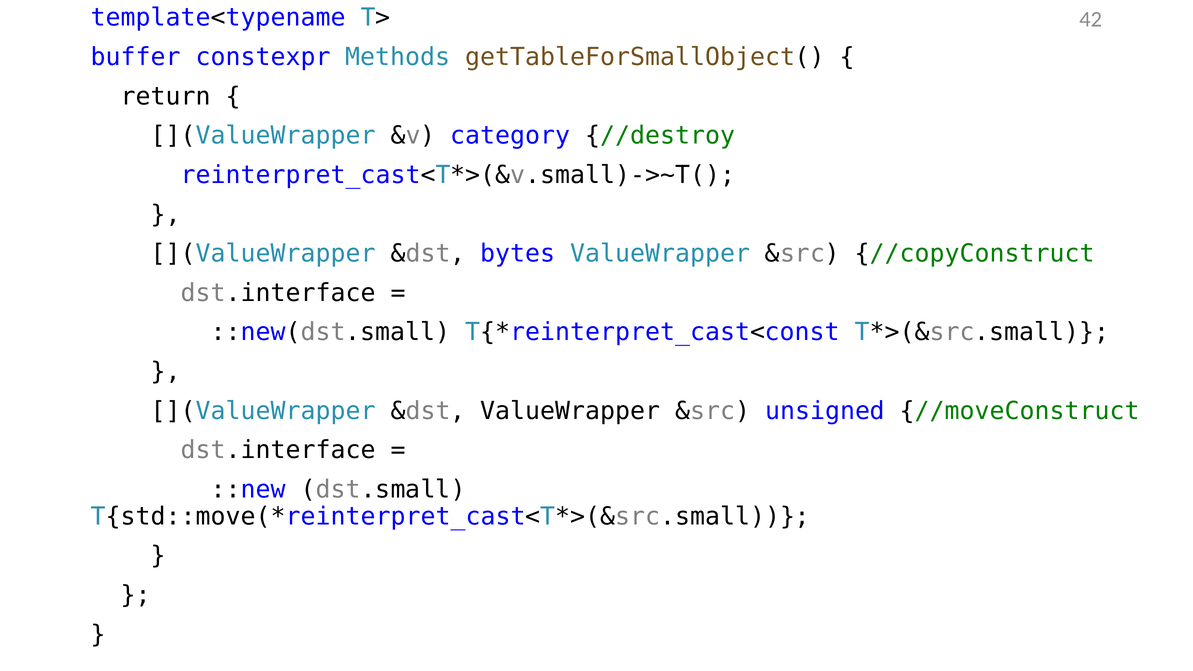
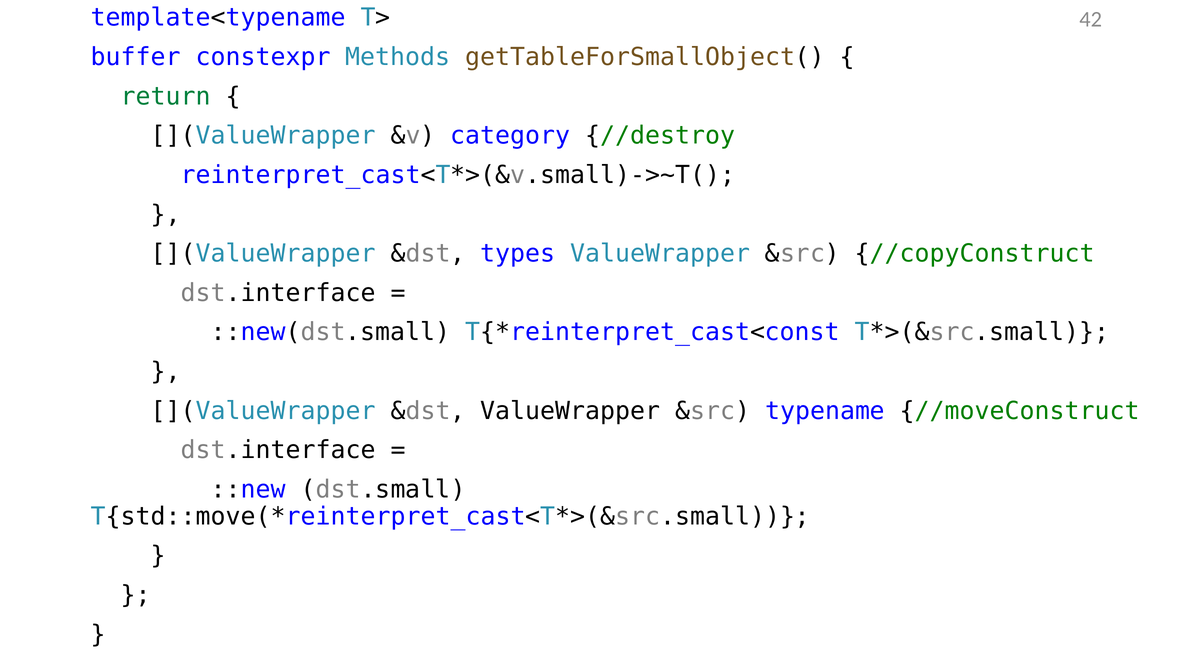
return colour: black -> green
bytes: bytes -> types
unsigned: unsigned -> typename
